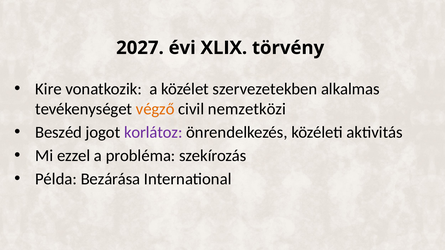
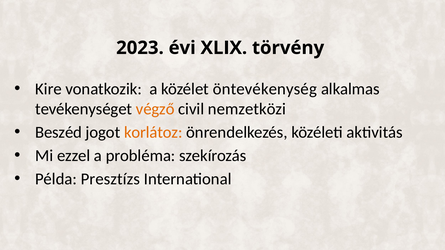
2027: 2027 -> 2023
szervezetekben: szervezetekben -> öntevékenység
korlátoz colour: purple -> orange
Bezárása: Bezárása -> Presztízs
